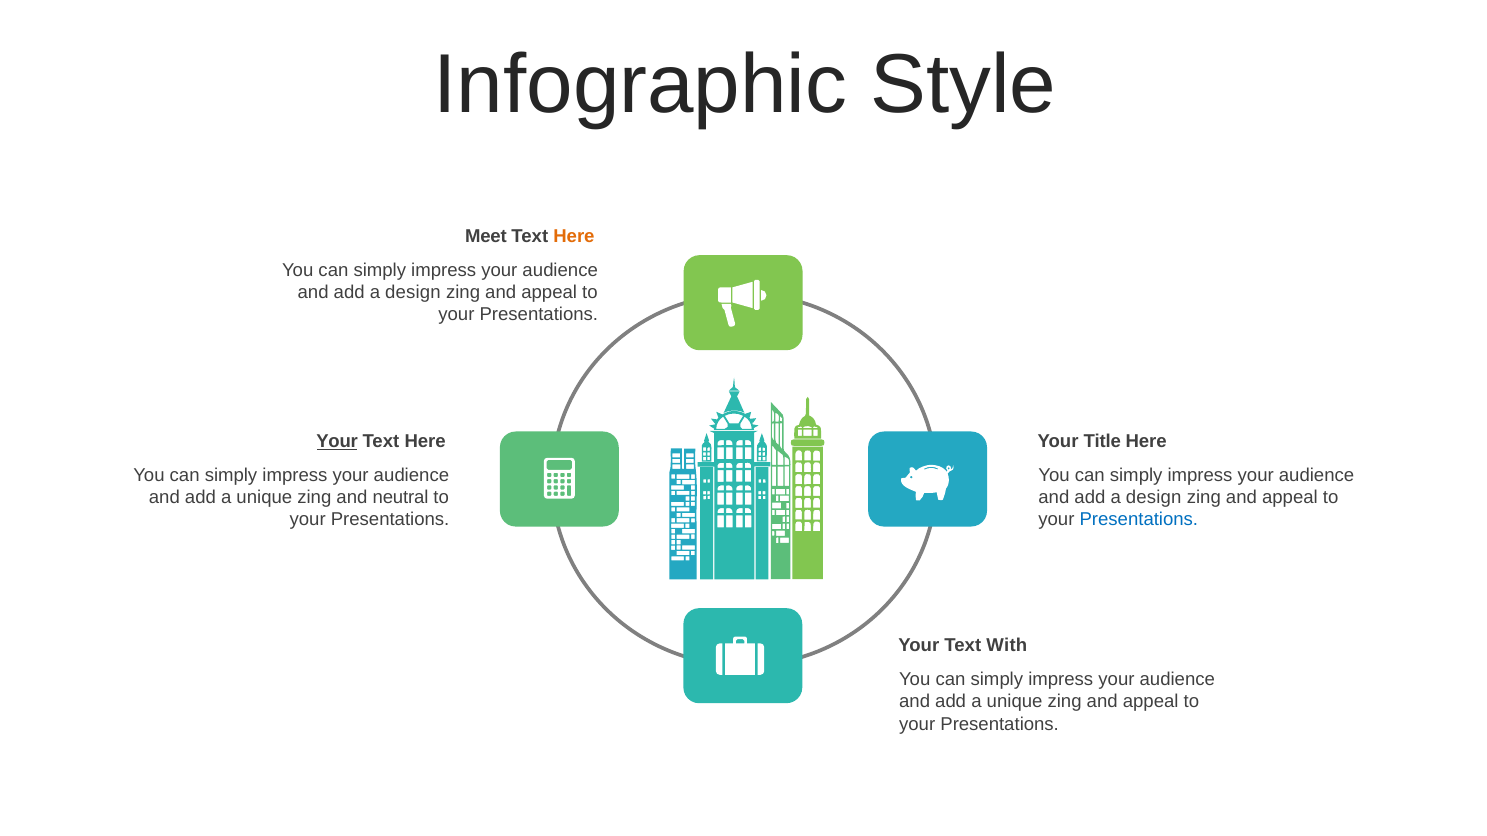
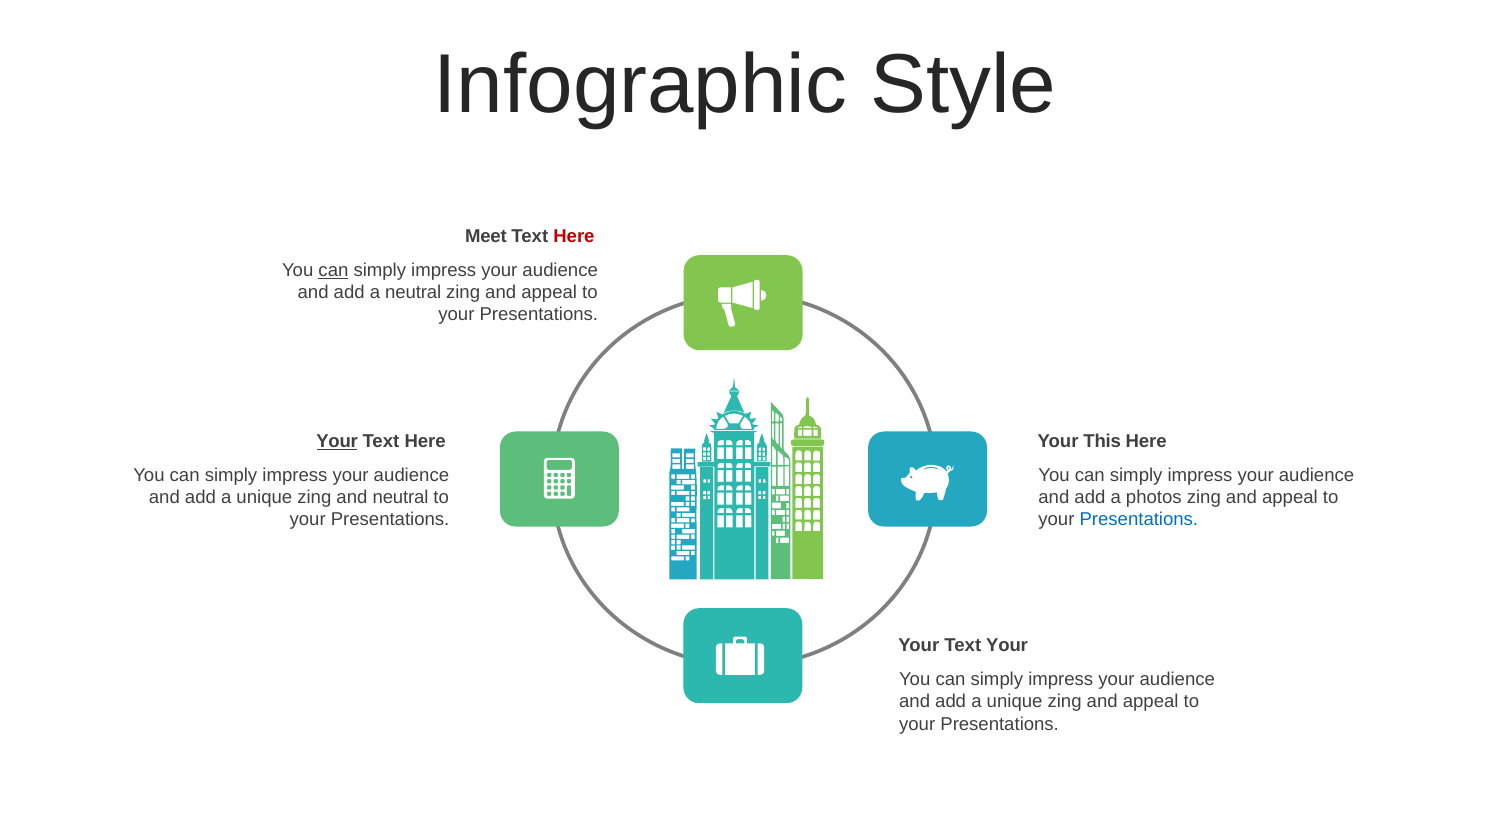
Here at (574, 237) colour: orange -> red
can at (333, 270) underline: none -> present
design at (413, 293): design -> neutral
Title: Title -> This
design at (1154, 498): design -> photos
Text With: With -> Your
